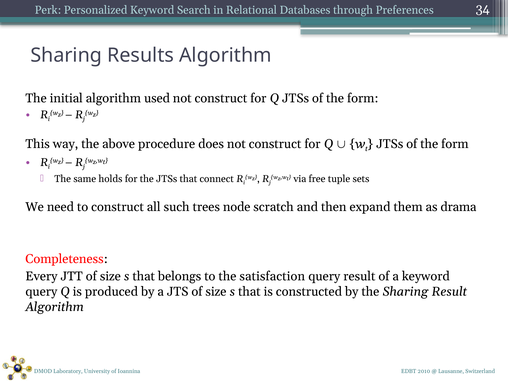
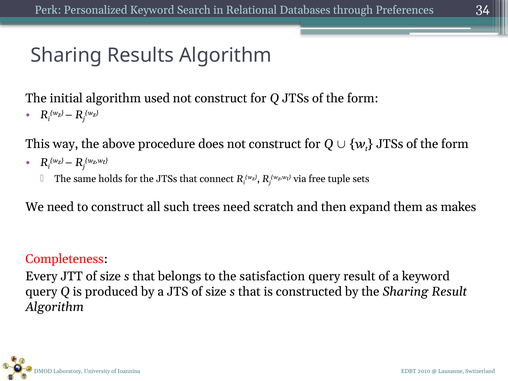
trees node: node -> need
drama: drama -> makes
